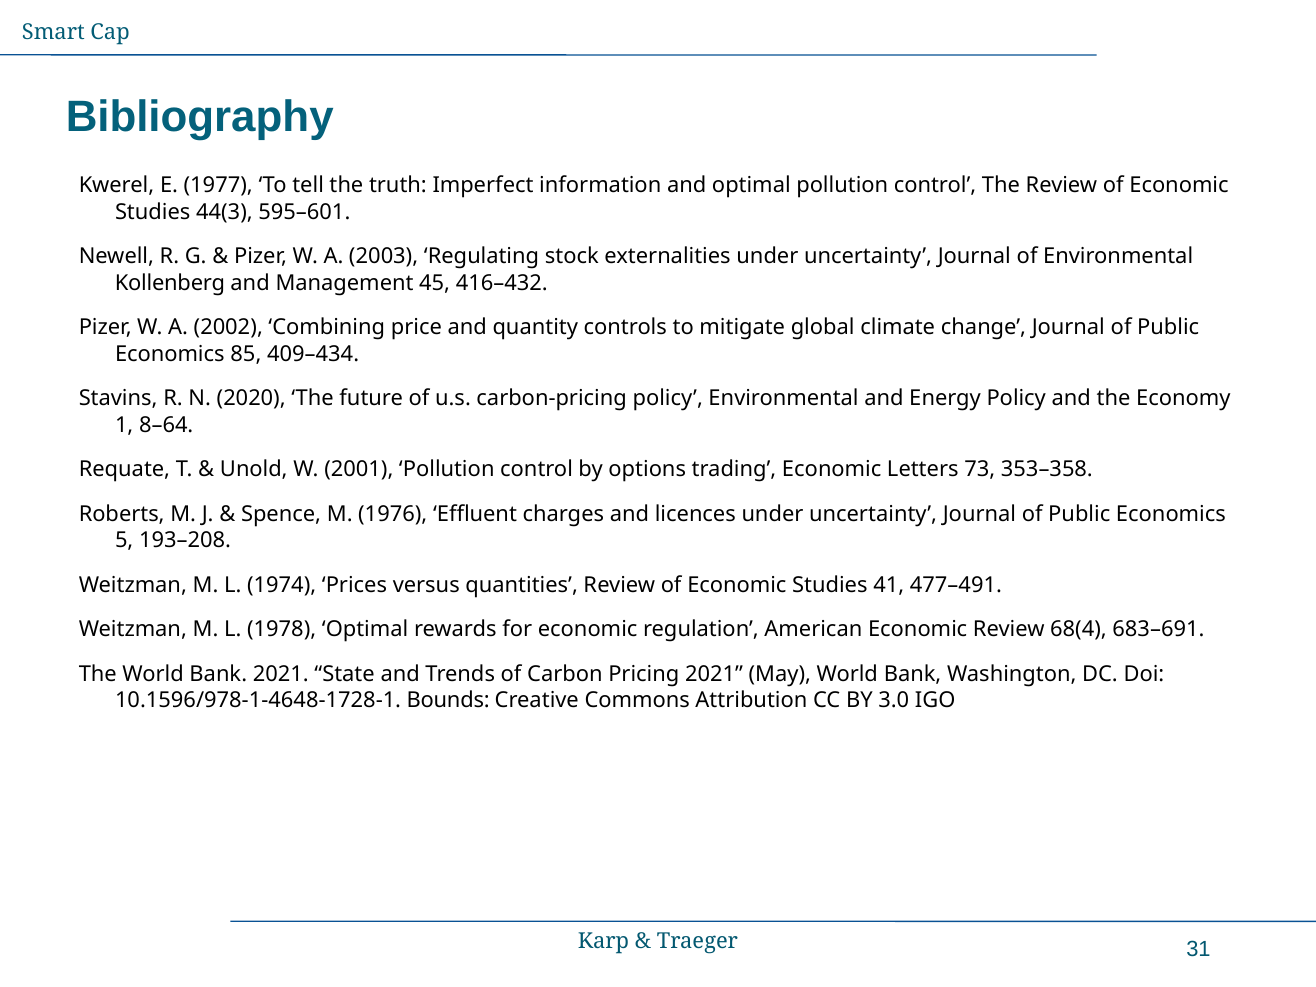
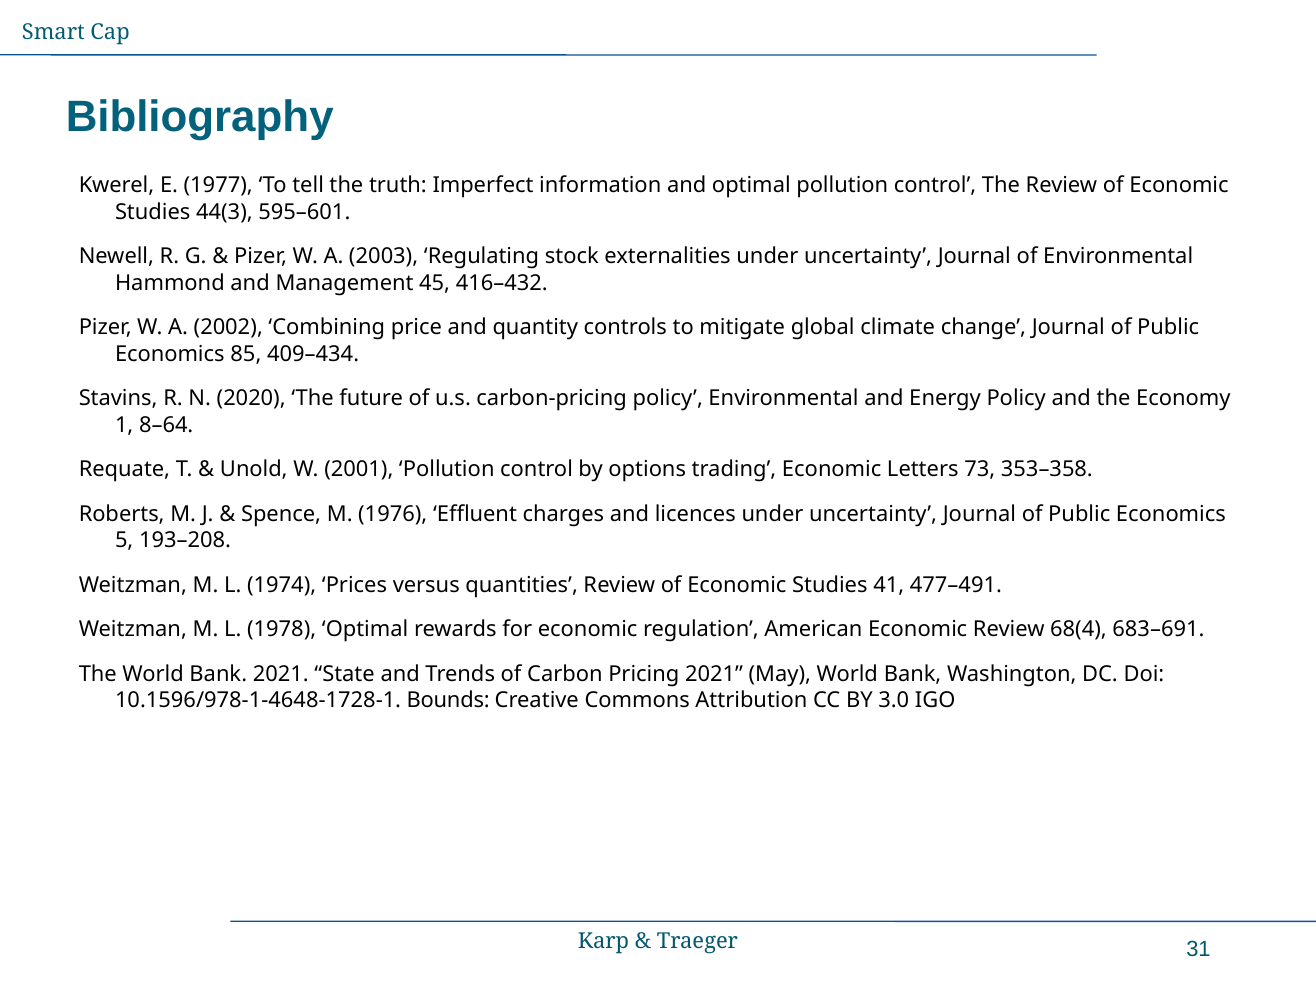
Kollenberg: Kollenberg -> Hammond
